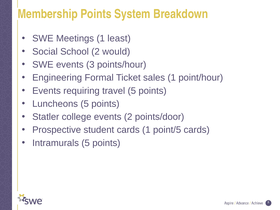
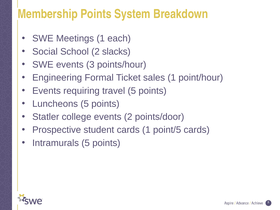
least: least -> each
would: would -> slacks
